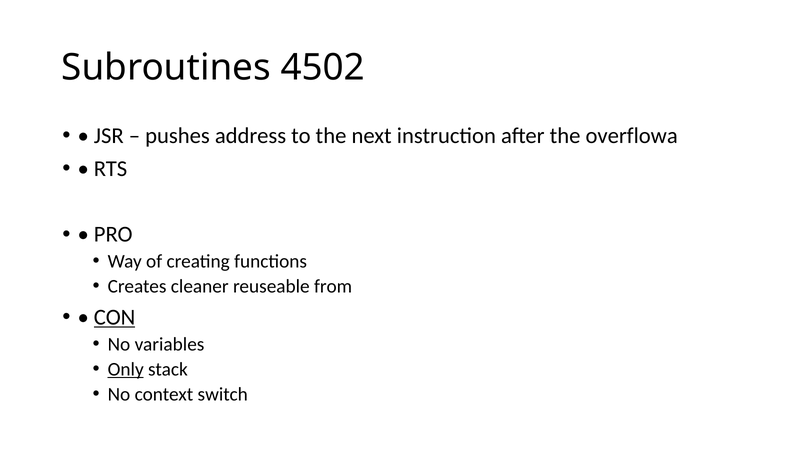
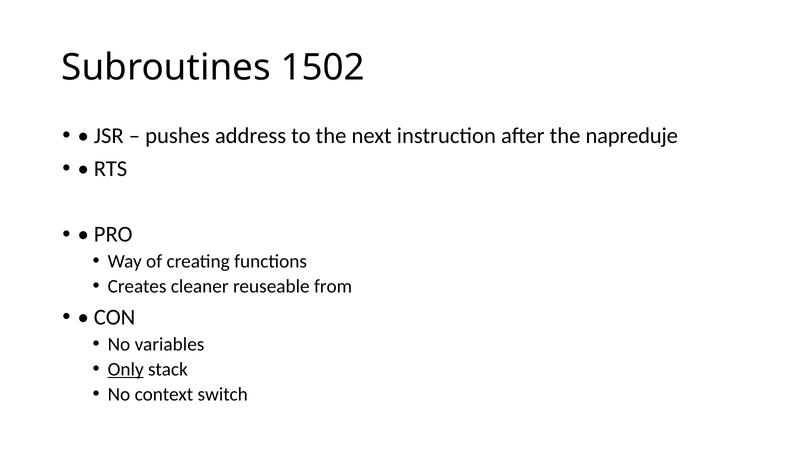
4502: 4502 -> 1502
overflowa: overflowa -> napreduje
CON underline: present -> none
